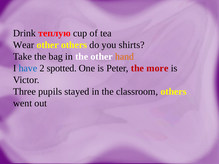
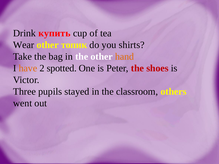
теплую: теплую -> купить
other others: others -> топик
have colour: blue -> orange
more: more -> shoes
